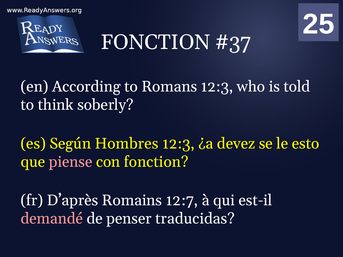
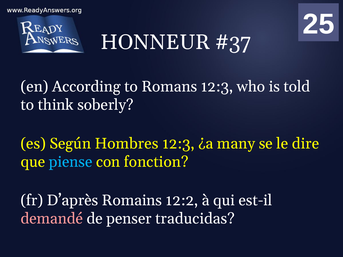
FONCTION at (155, 42): FONCTION -> HONNEUR
devez: devez -> many
esto: esto -> dire
piense colour: pink -> light blue
12:7: 12:7 -> 12:2
